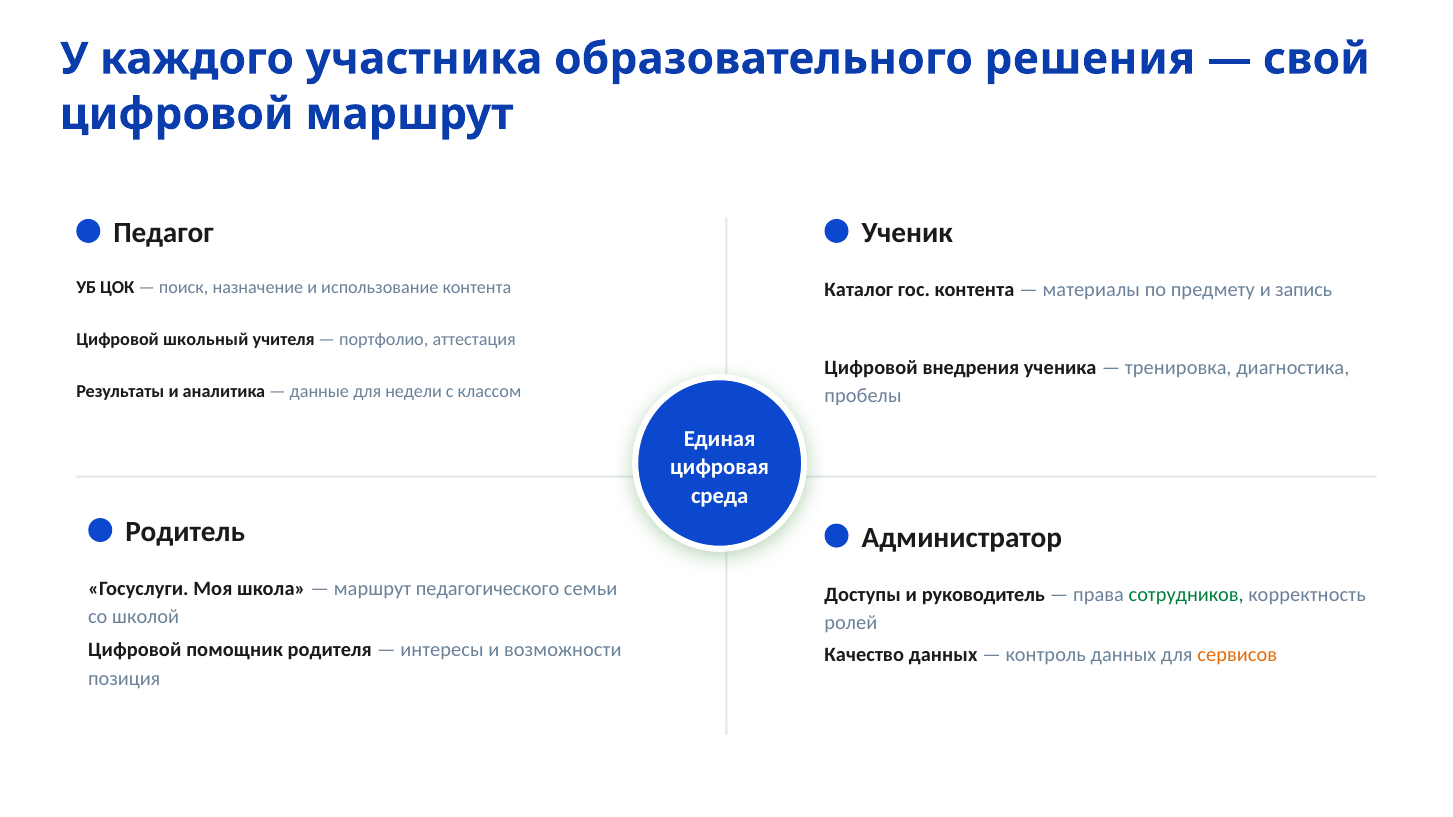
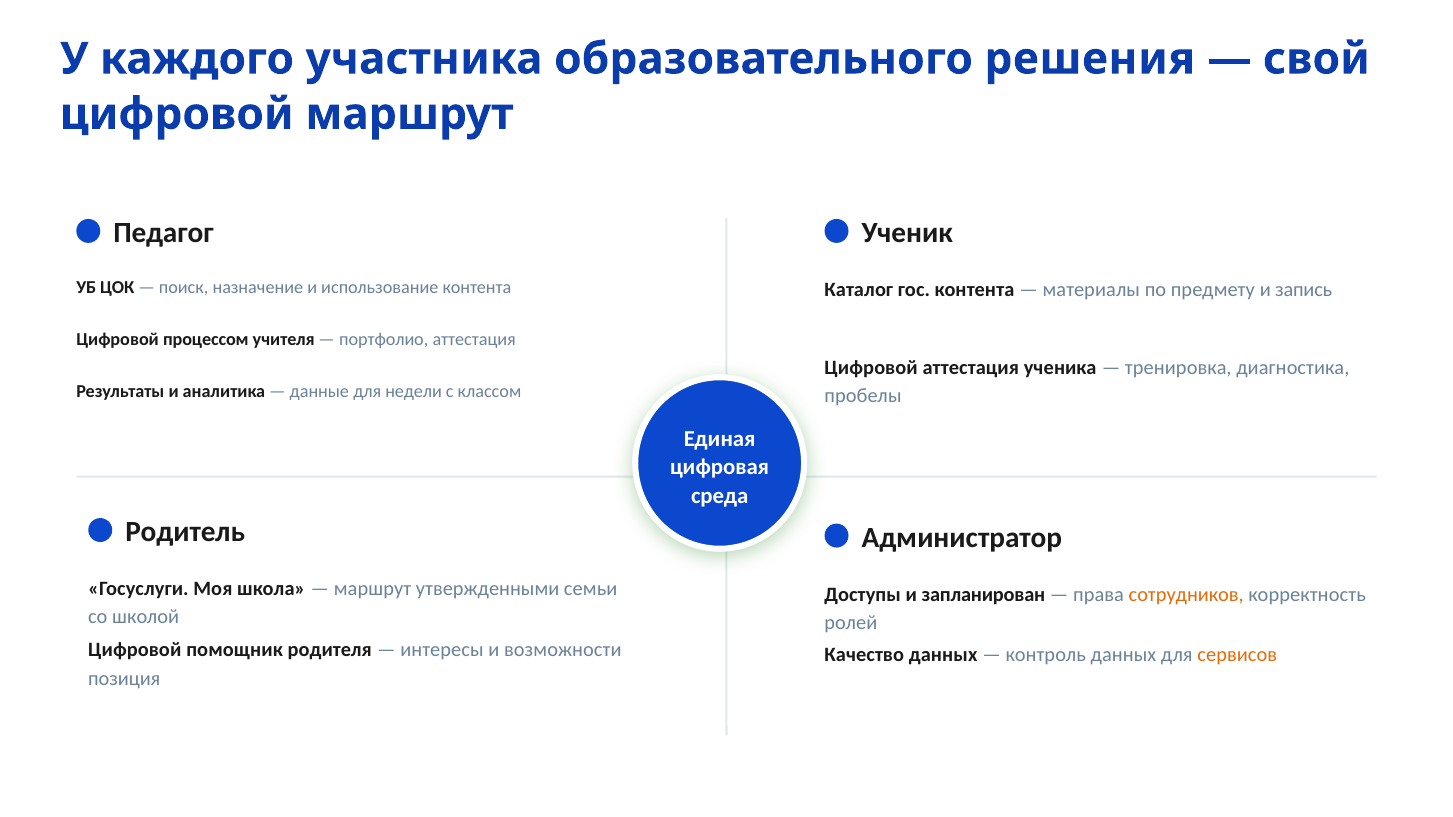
школьный: школьный -> процессом
Цифровой внедрения: внедрения -> аттестация
педагогического: педагогического -> утвержденными
руководитель: руководитель -> запланирован
сотрудников colour: green -> orange
